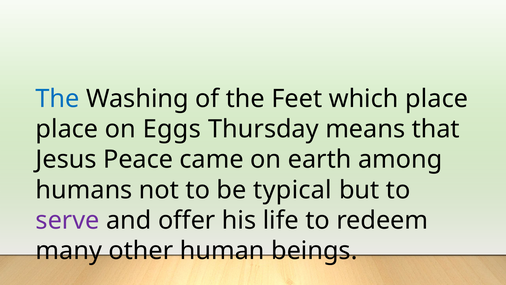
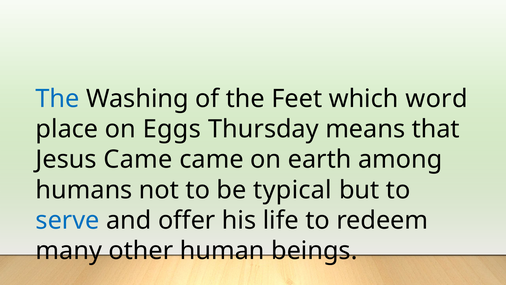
which place: place -> word
Jesus Peace: Peace -> Came
serve colour: purple -> blue
